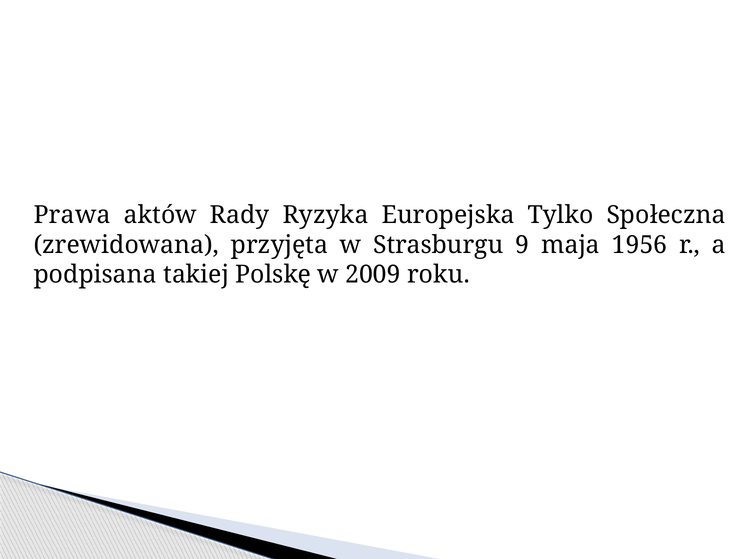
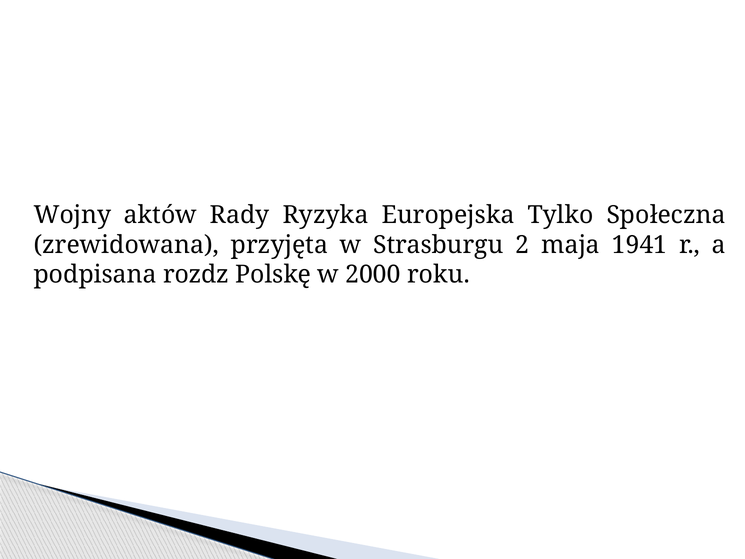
Prawa: Prawa -> Wojny
9: 9 -> 2
1956: 1956 -> 1941
takiej: takiej -> rozdz
2009: 2009 -> 2000
